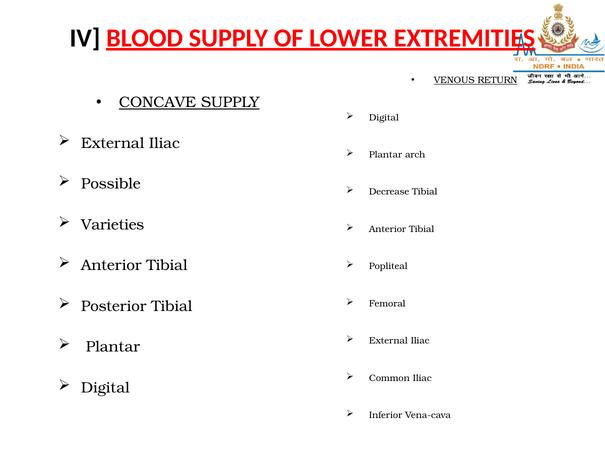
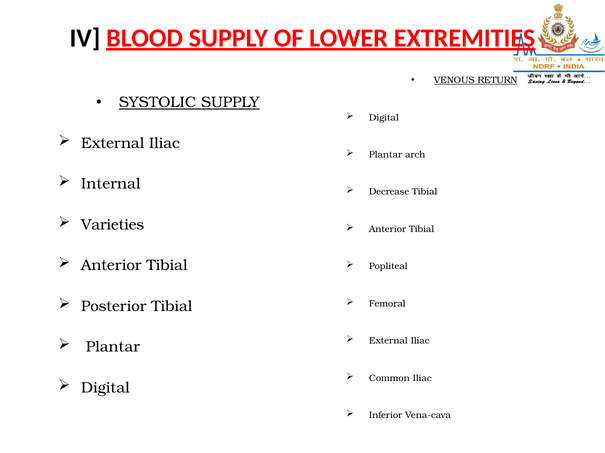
CONCAVE: CONCAVE -> SYSTOLIC
Possible: Possible -> Internal
